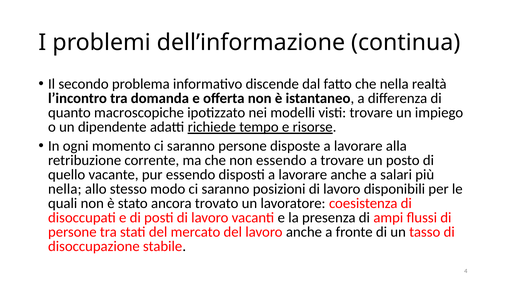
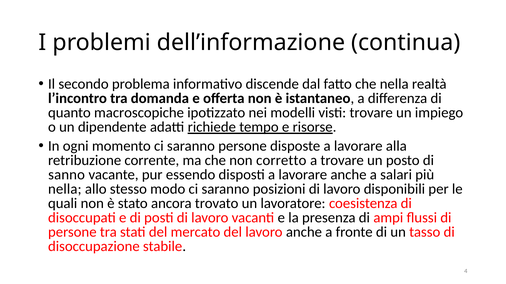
non essendo: essendo -> corretto
quello: quello -> sanno
